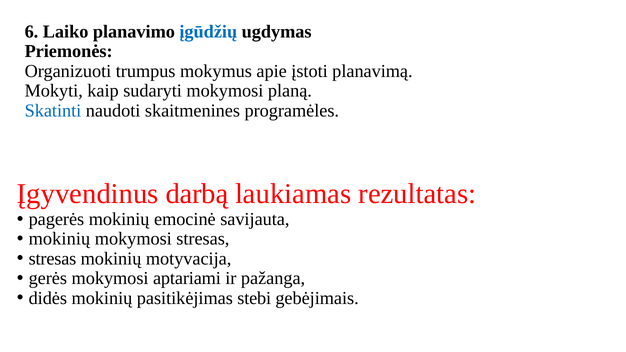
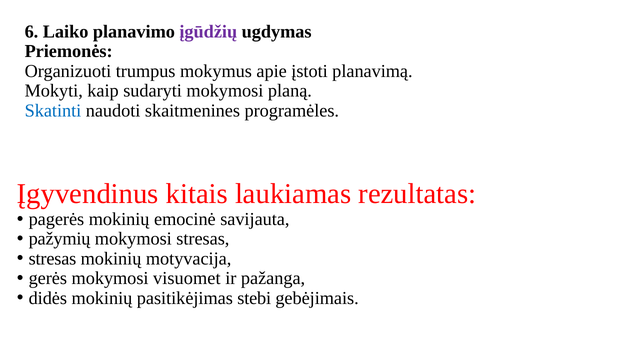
įgūdžių colour: blue -> purple
darbą: darbą -> kitais
mokinių at (59, 239): mokinių -> pažymių
aptariami: aptariami -> visuomet
